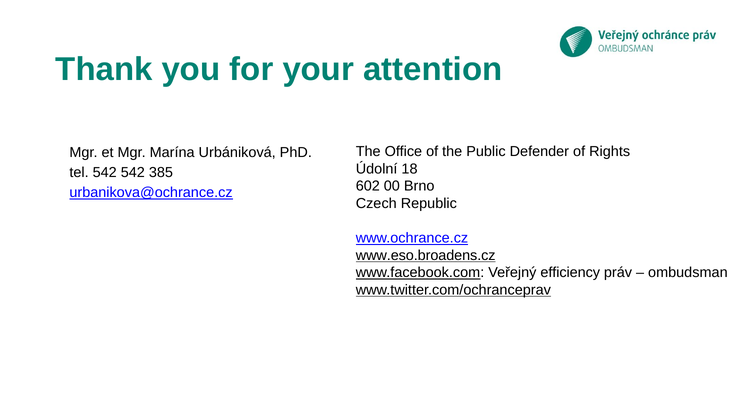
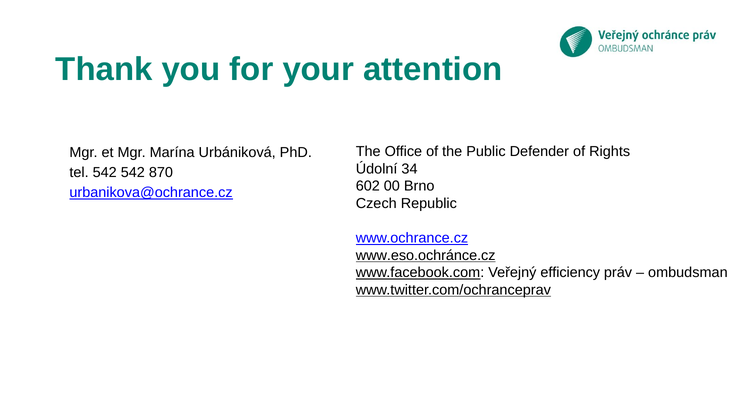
18: 18 -> 34
385: 385 -> 870
www.eso.broadens.cz: www.eso.broadens.cz -> www.eso.ochránce.cz
